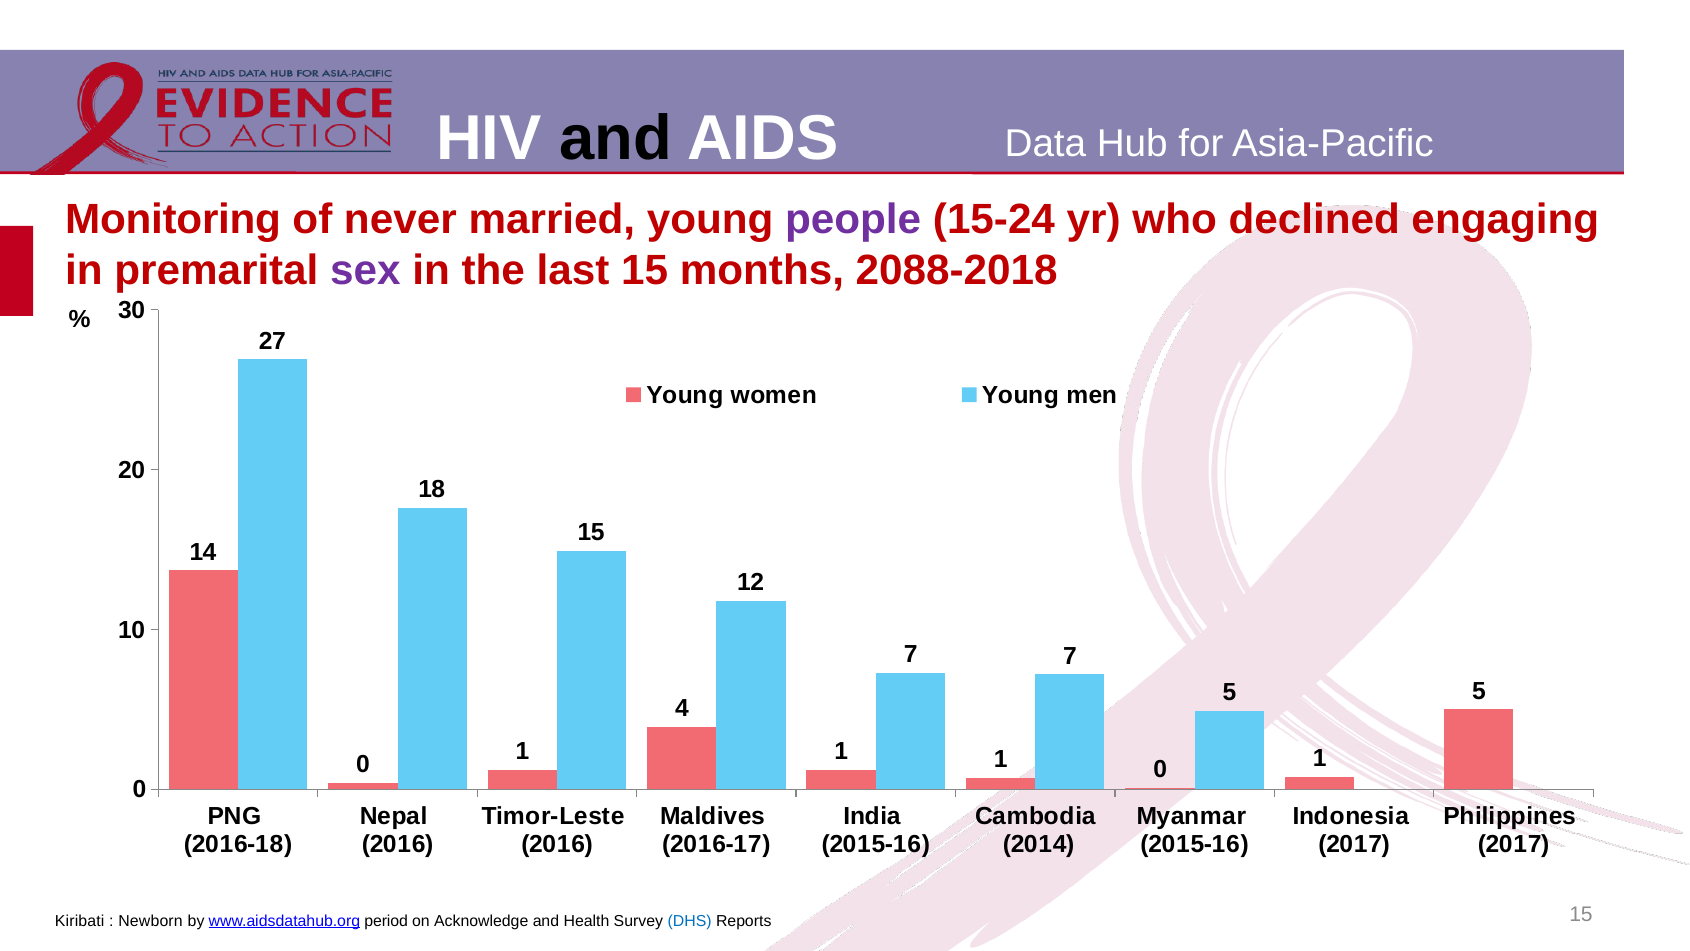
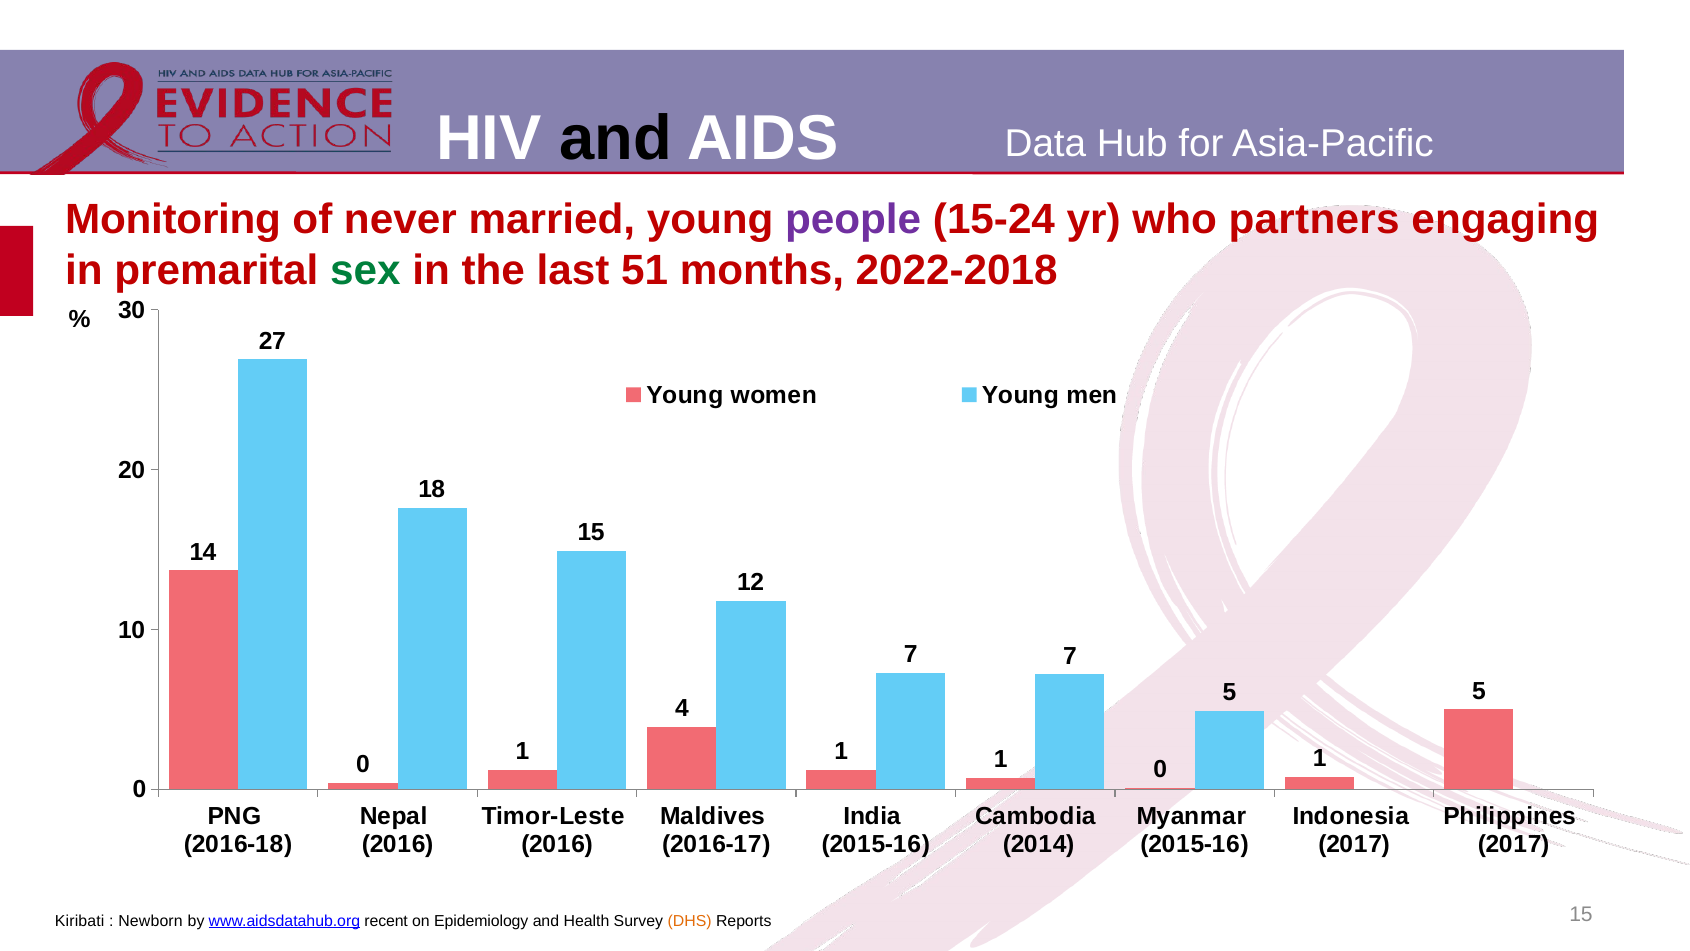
declined: declined -> partners
sex colour: purple -> green
last 15: 15 -> 51
2088-2018: 2088-2018 -> 2022-2018
period: period -> recent
Acknowledge: Acknowledge -> Epidemiology
DHS colour: blue -> orange
